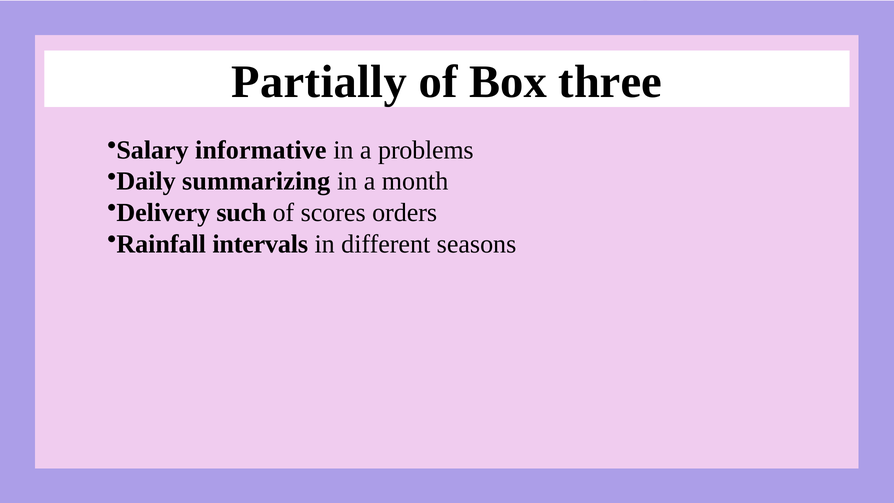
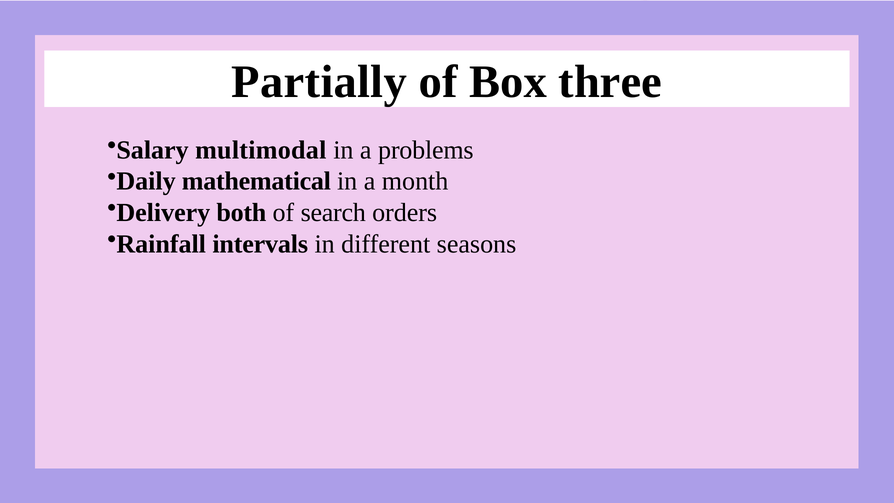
informative: informative -> multimodal
summarizing: summarizing -> mathematical
such: such -> both
scores: scores -> search
